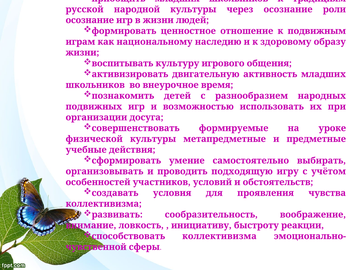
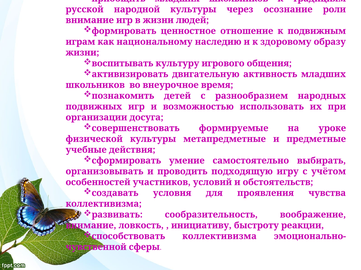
осознание at (90, 20): осознание -> внимание
